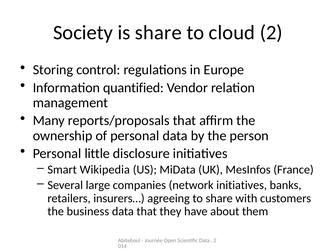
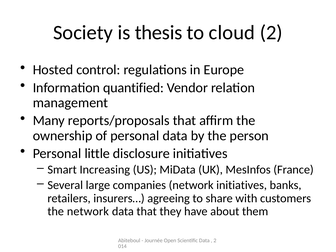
is share: share -> thesis
Storing: Storing -> Hosted
Wikipedia: Wikipedia -> Increasing
the business: business -> network
